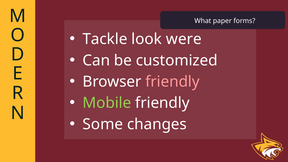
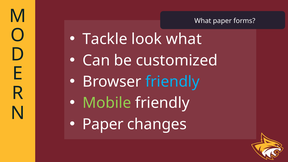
look were: were -> what
friendly at (172, 82) colour: pink -> light blue
Some at (103, 124): Some -> Paper
